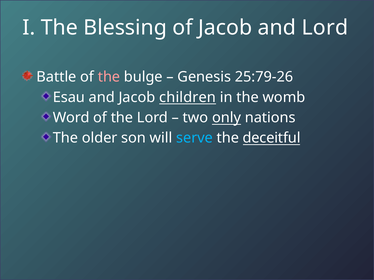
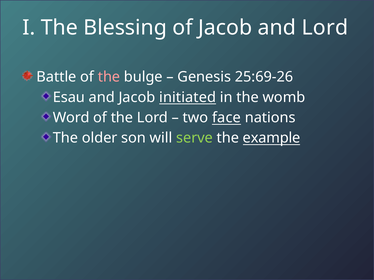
25:79-26: 25:79-26 -> 25:69-26
children: children -> initiated
only: only -> face
serve colour: light blue -> light green
deceitful: deceitful -> example
